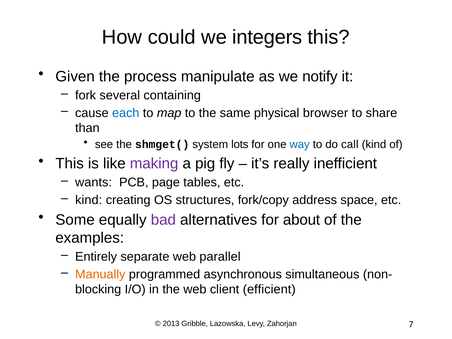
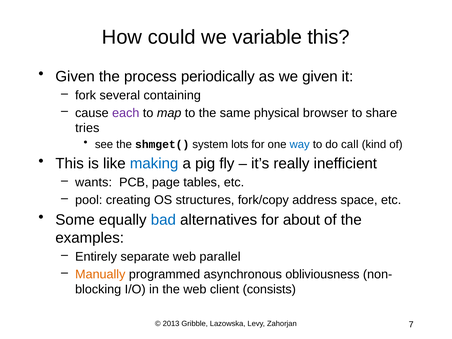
integers: integers -> variable
manipulate: manipulate -> periodically
we notify: notify -> given
each colour: blue -> purple
than: than -> tries
making colour: purple -> blue
kind at (89, 200): kind -> pool
bad colour: purple -> blue
simultaneous: simultaneous -> obliviousness
efficient: efficient -> consists
